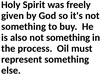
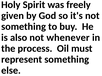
also not something: something -> whenever
